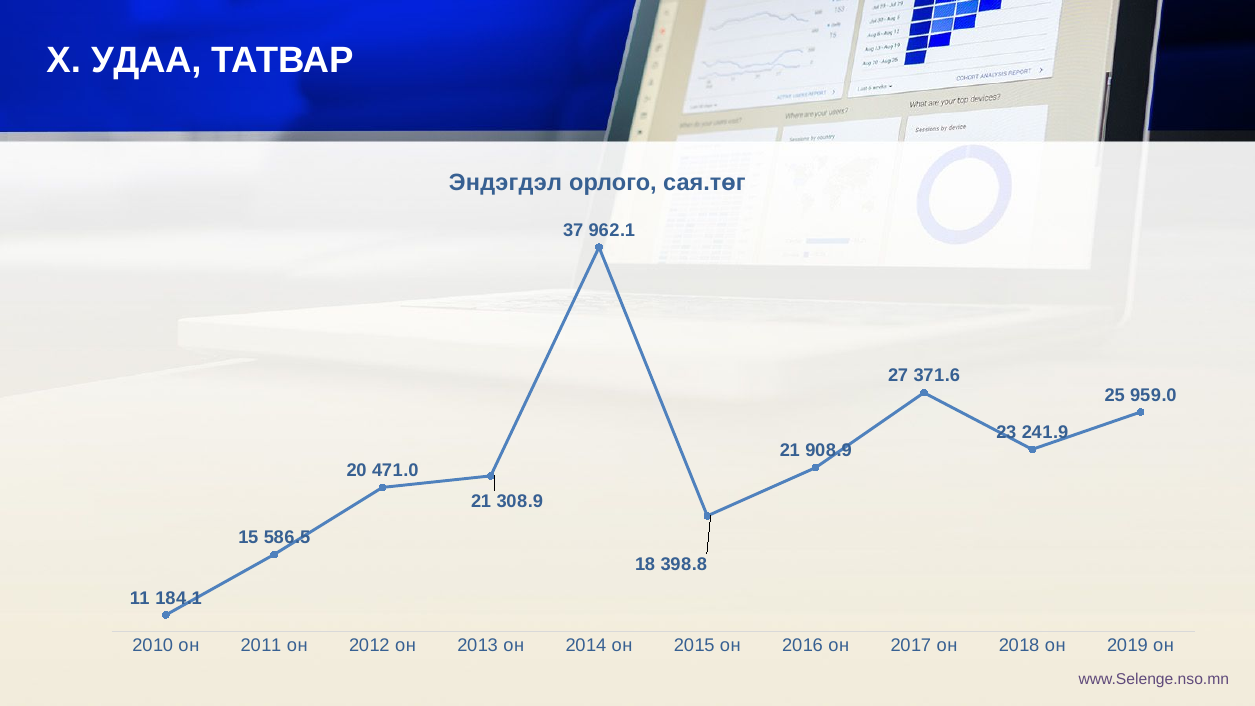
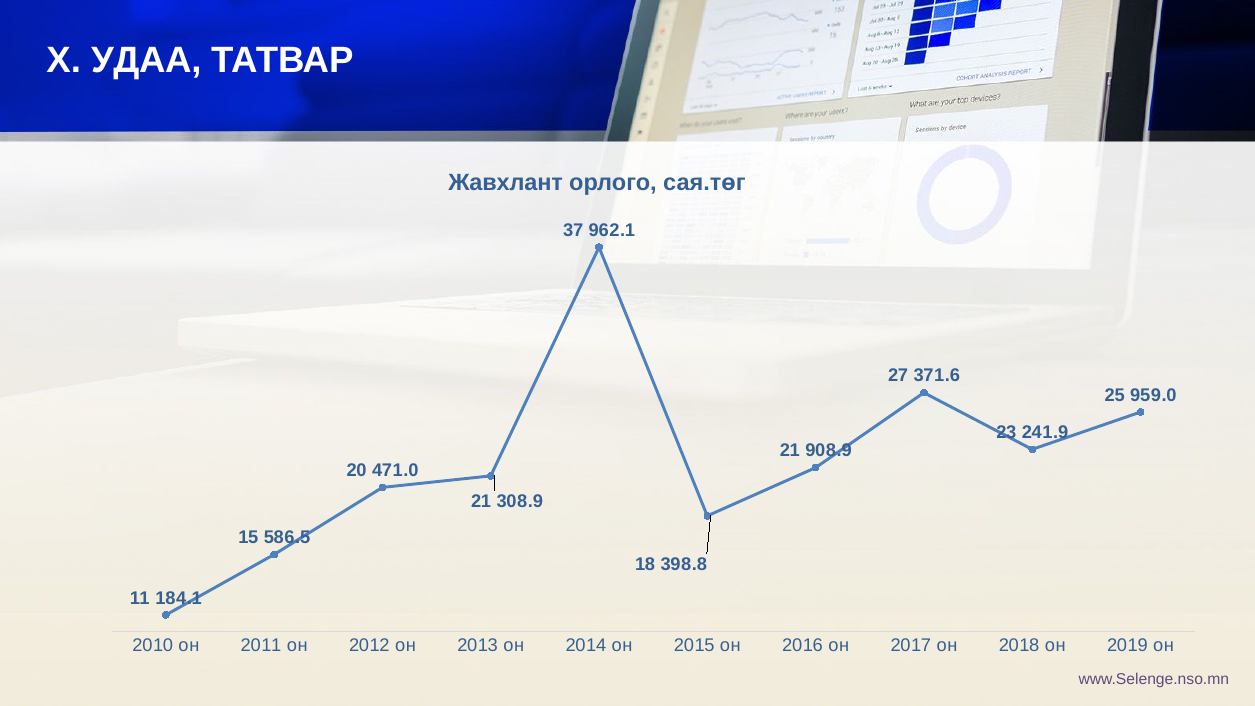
Эндэгдэл: Эндэгдэл -> Жавхлант
